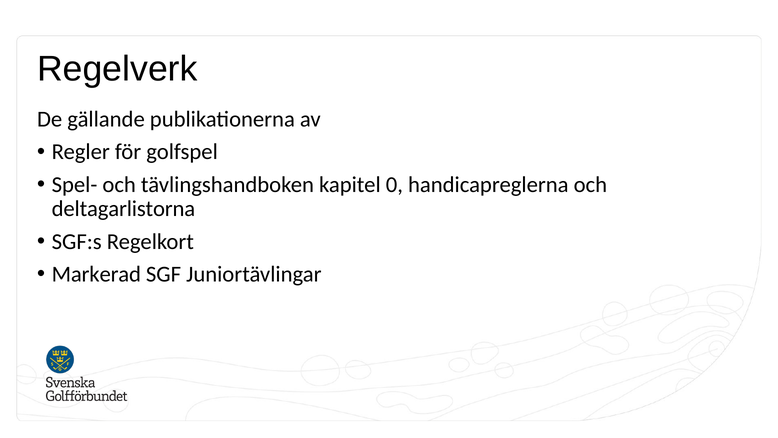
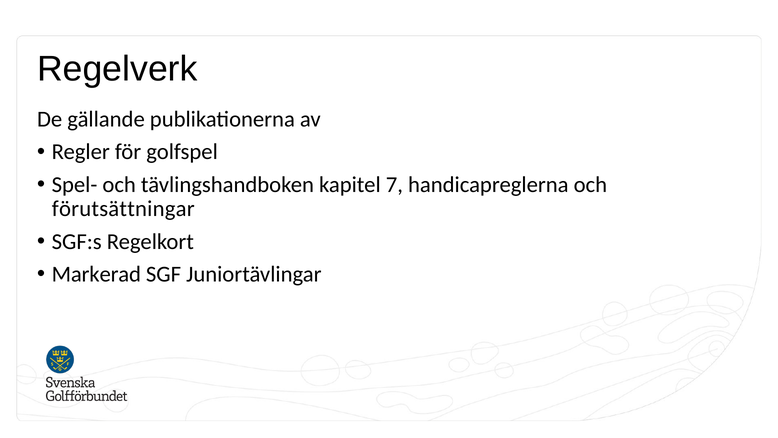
0: 0 -> 7
deltagarlistorna: deltagarlistorna -> förutsättningar
